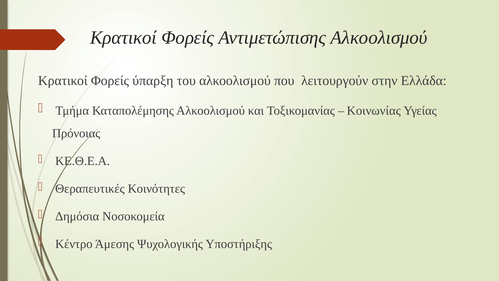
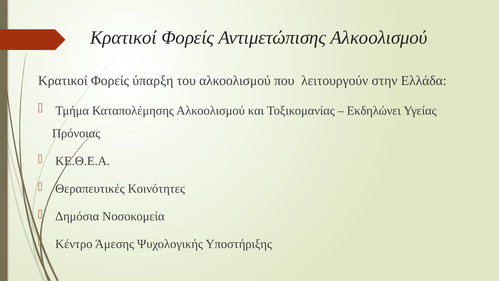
Κοινωνίας: Κοινωνίας -> Εκδηλώνει
